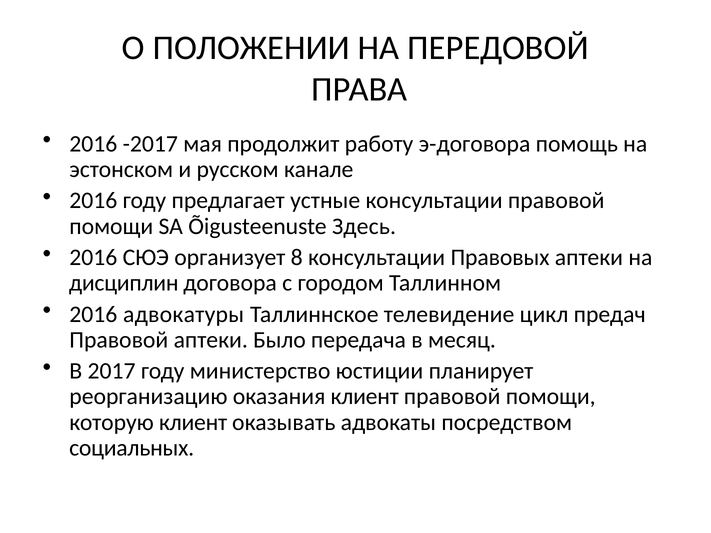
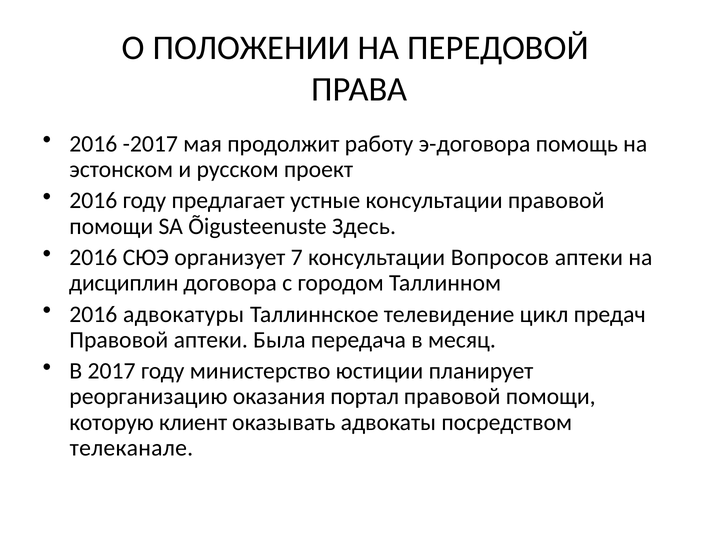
канале: канале -> проект
8: 8 -> 7
Правовых: Правовых -> Вопросов
Было: Было -> Была
оказания клиент: клиент -> портал
социальных: социальных -> телеканале
